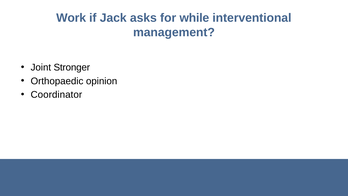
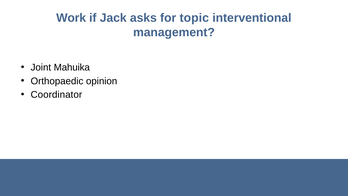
while: while -> topic
Stronger: Stronger -> Mahuika
